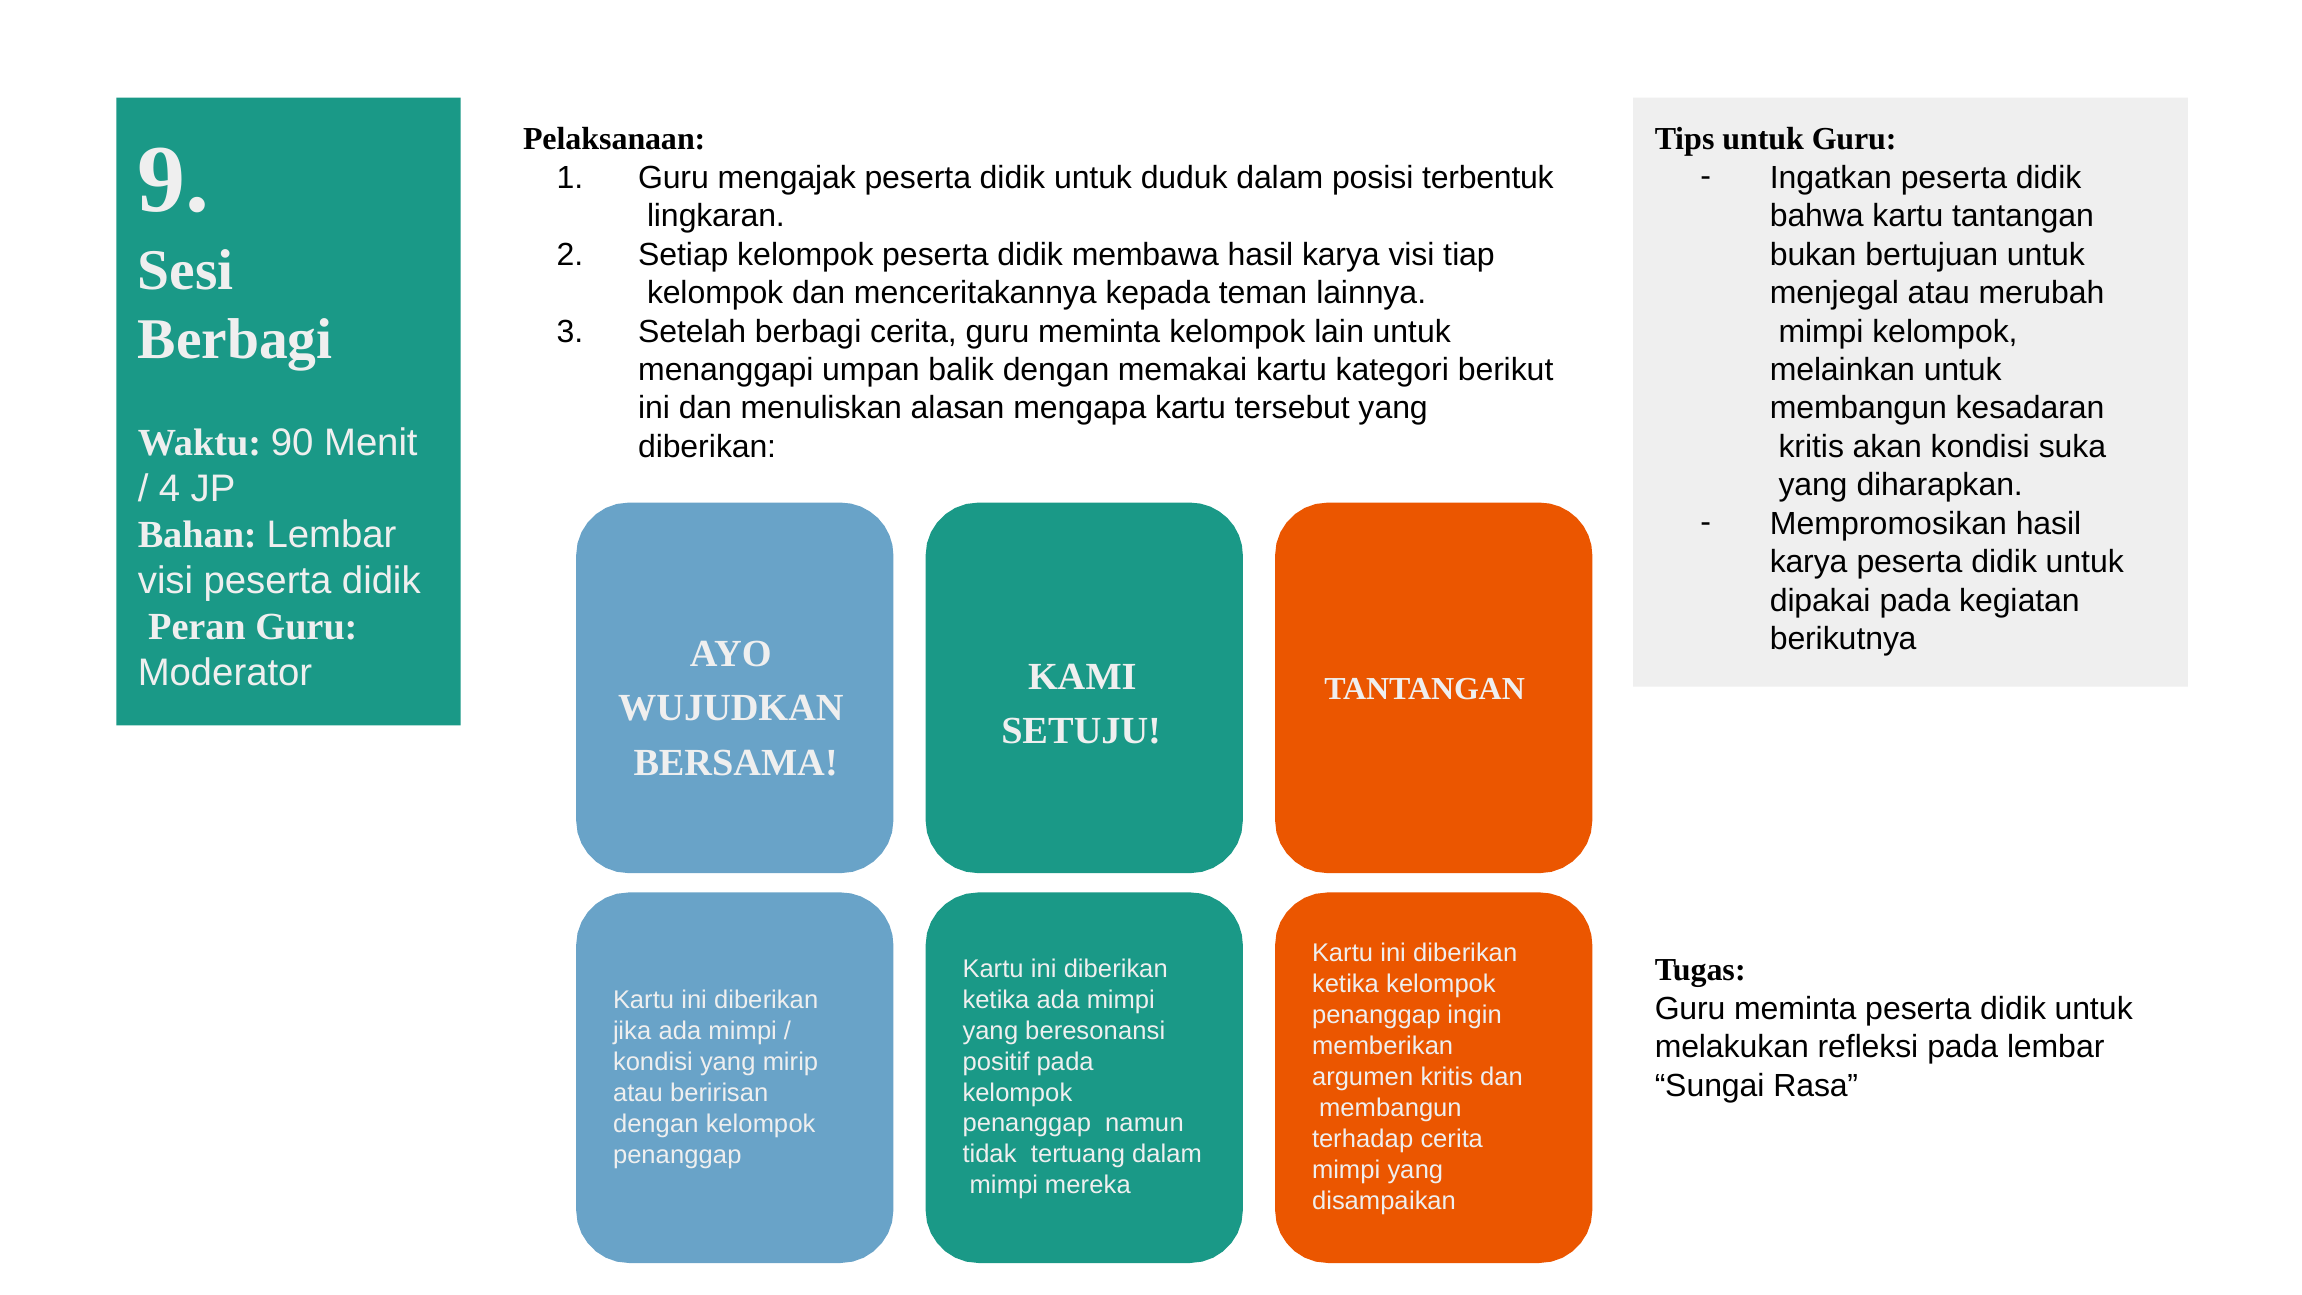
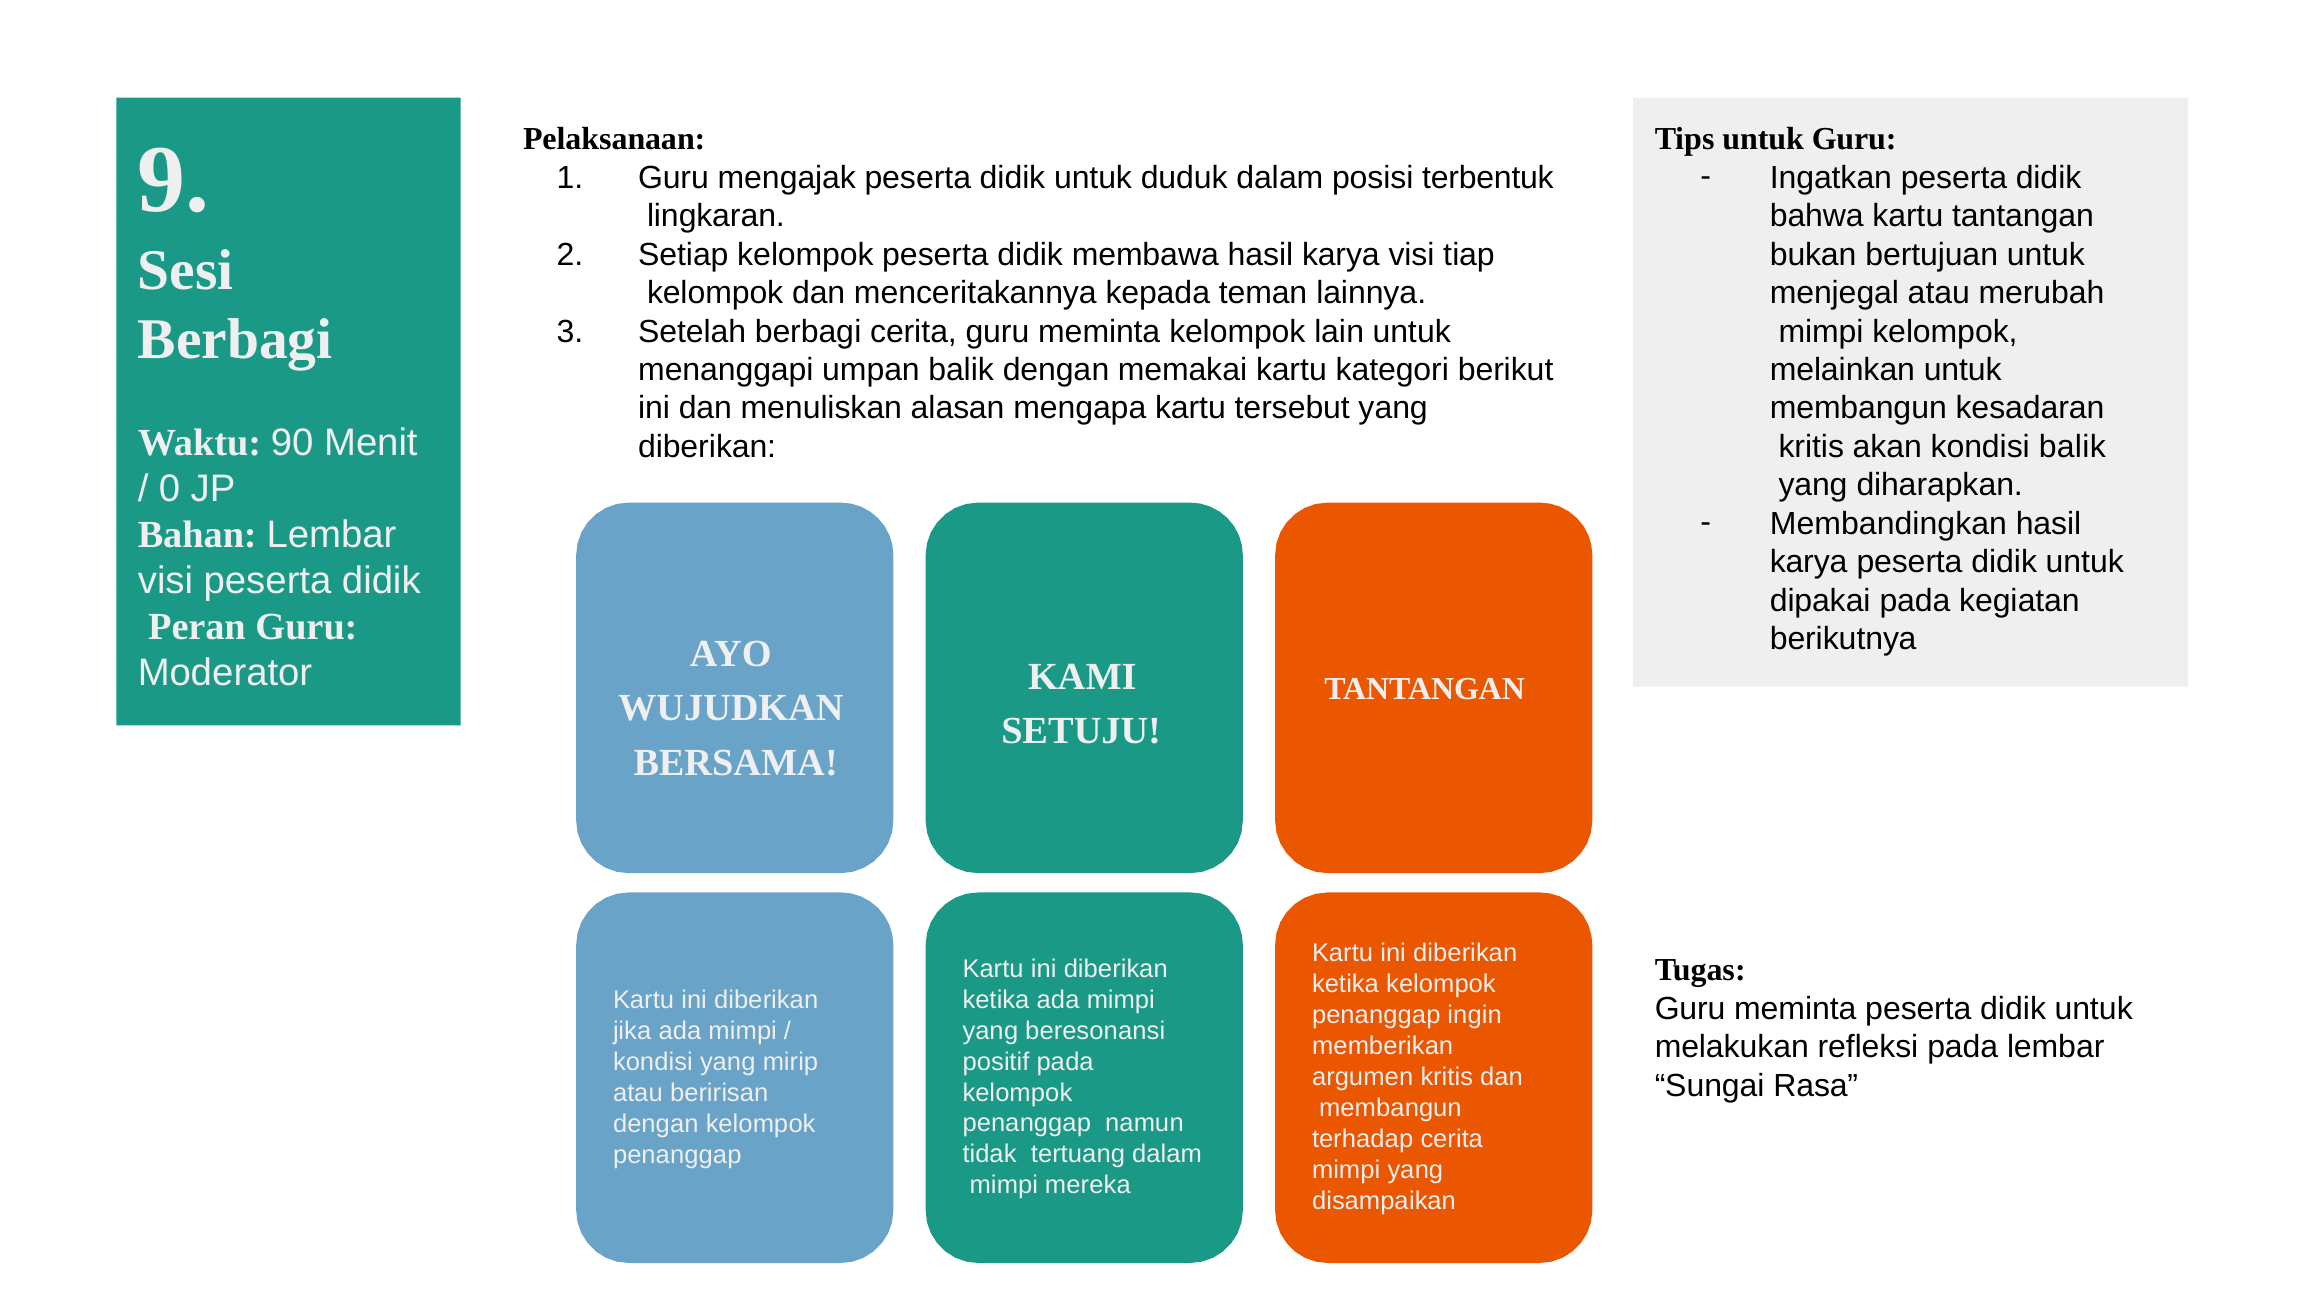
kondisi suka: suka -> balik
4: 4 -> 0
Mempromosikan: Mempromosikan -> Membandingkan
